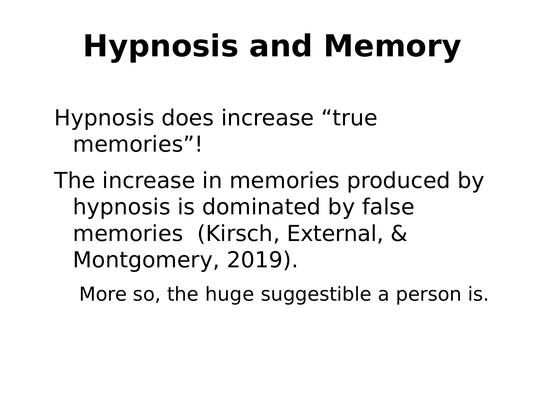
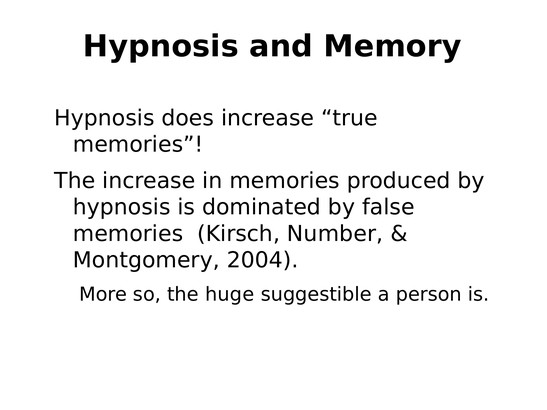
External: External -> Number
2019: 2019 -> 2004
